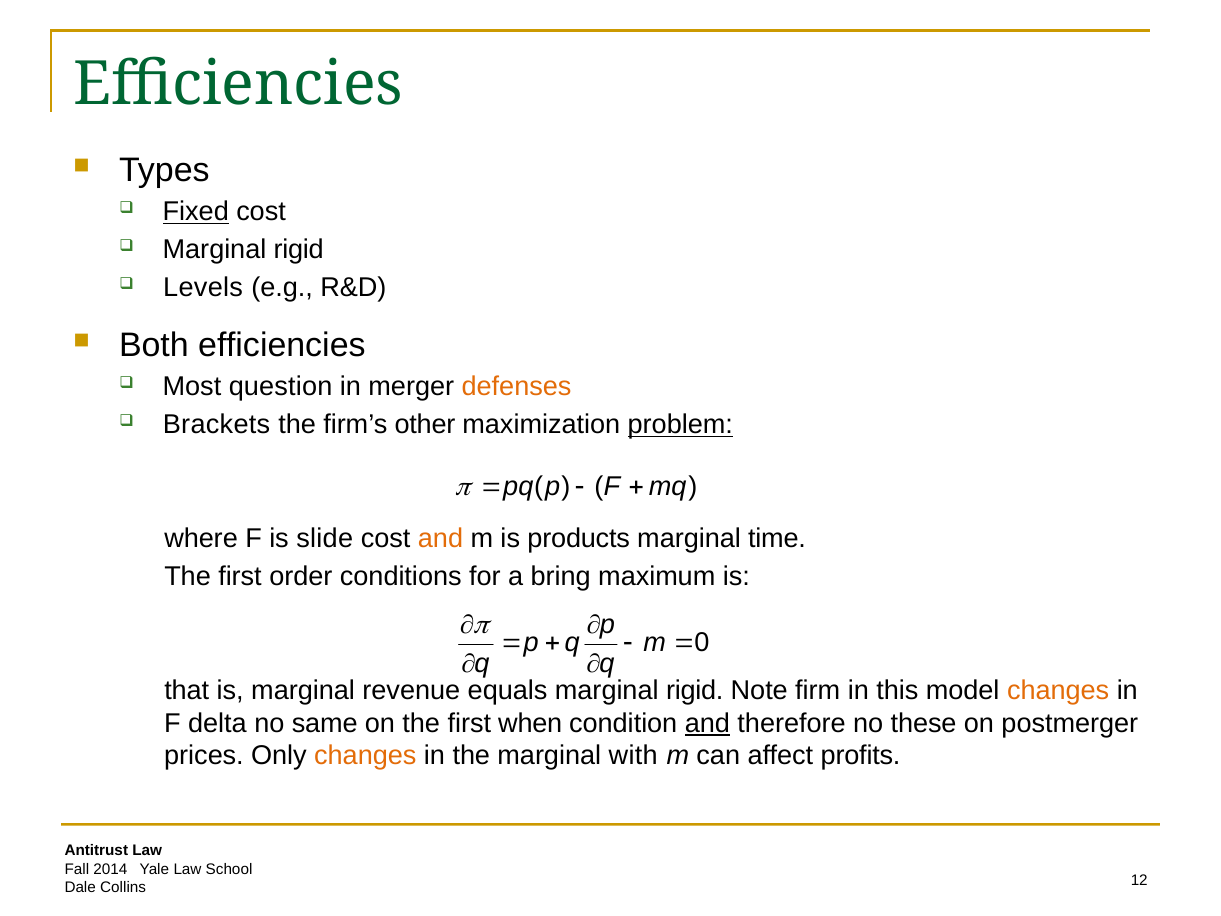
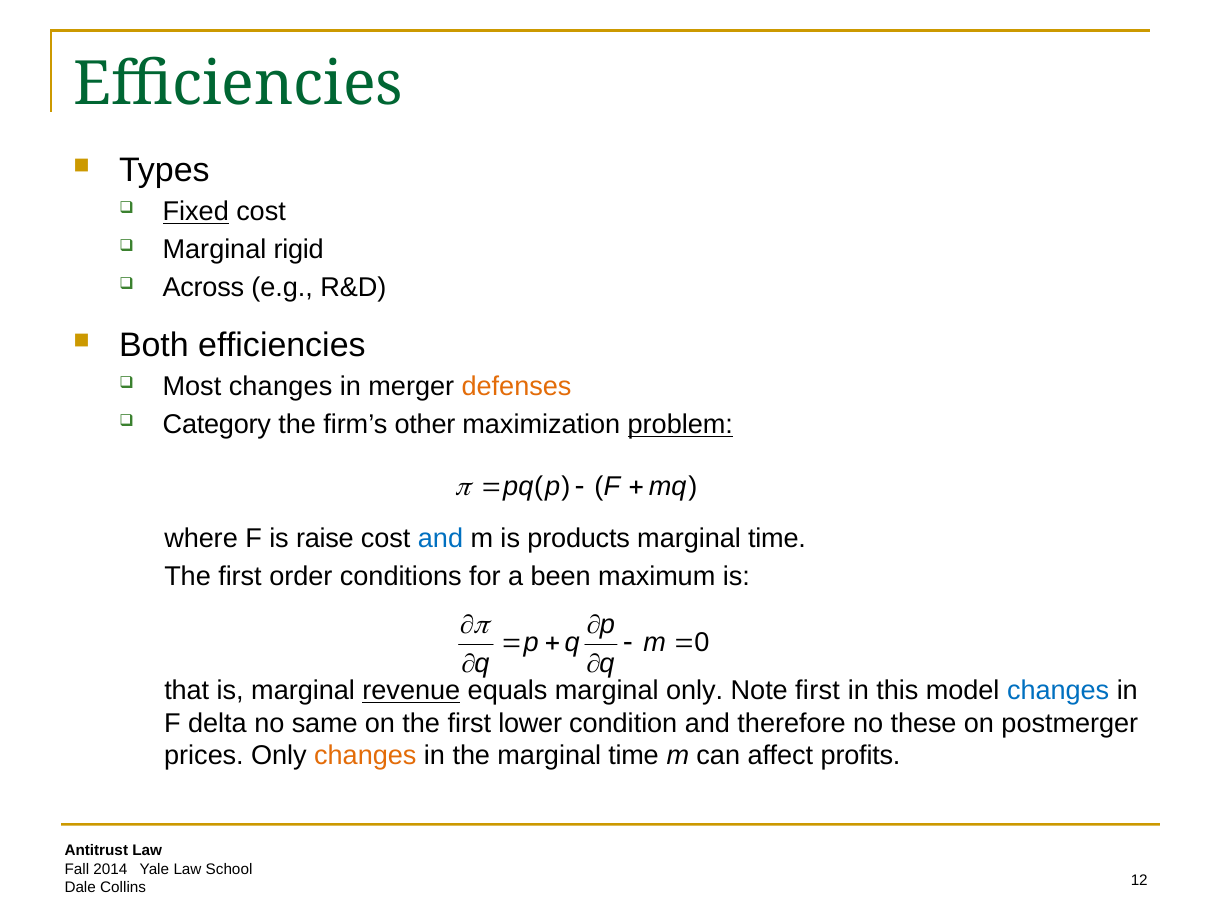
Levels: Levels -> Across
Most question: question -> changes
Brackets: Brackets -> Category
slide: slide -> raise
and at (441, 539) colour: orange -> blue
bring: bring -> been
revenue underline: none -> present
equals marginal rigid: rigid -> only
Note firm: firm -> first
changes at (1058, 691) colour: orange -> blue
when: when -> lower
and at (707, 723) underline: present -> none
the marginal with: with -> time
